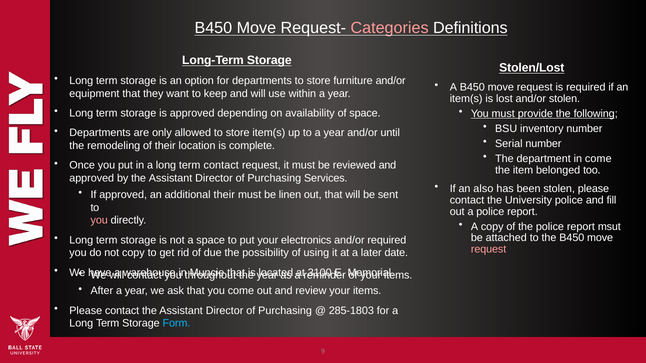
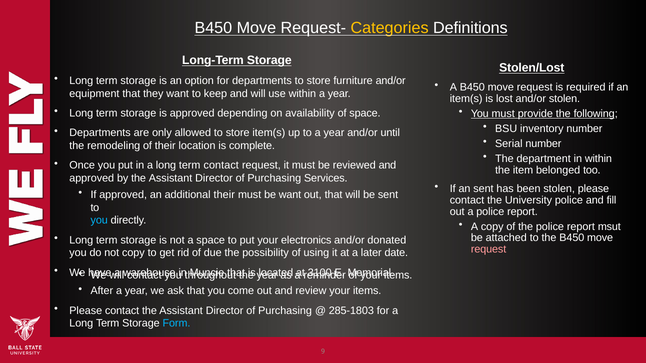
Categories colour: pink -> yellow
in come: come -> within
an also: also -> sent
be linen: linen -> want
you at (99, 221) colour: pink -> light blue
and/or required: required -> donated
